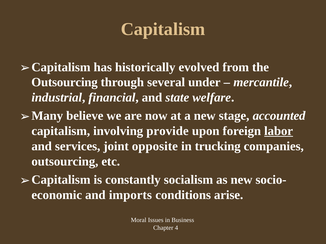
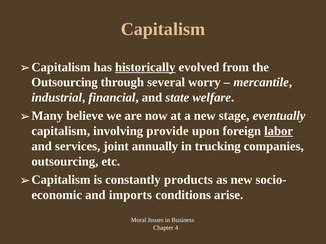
historically underline: none -> present
under: under -> worry
accounted: accounted -> eventually
opposite: opposite -> annually
socialism: socialism -> products
